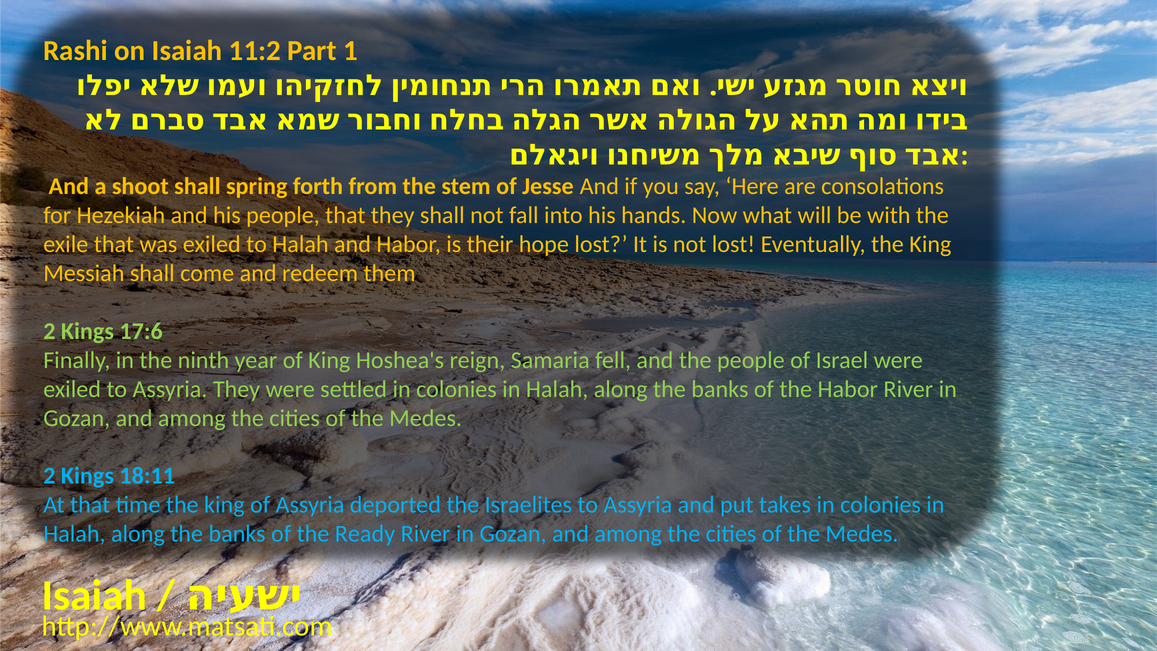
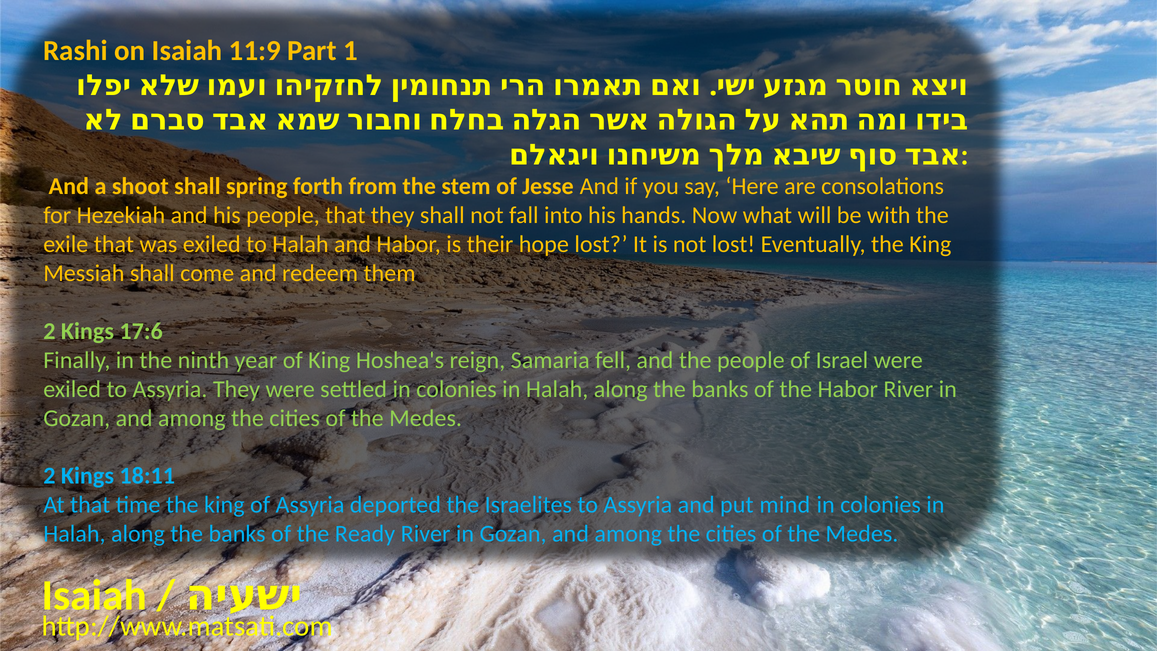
11:2: 11:2 -> 11:9
takes: takes -> mind
